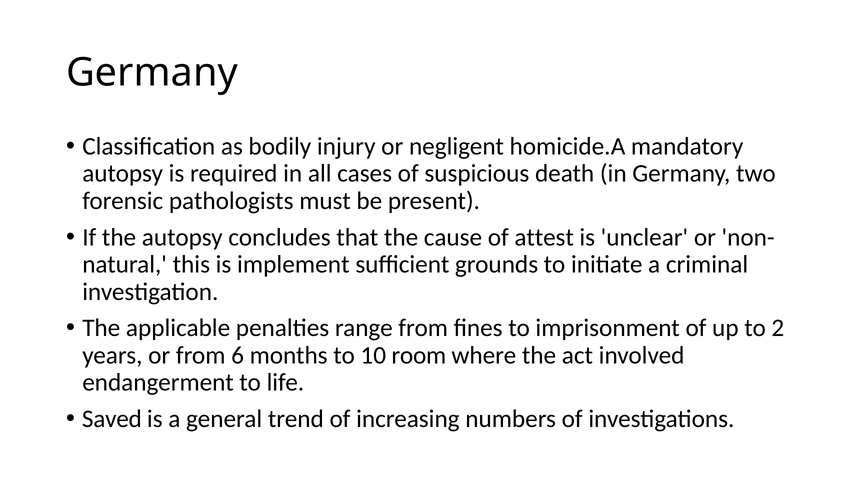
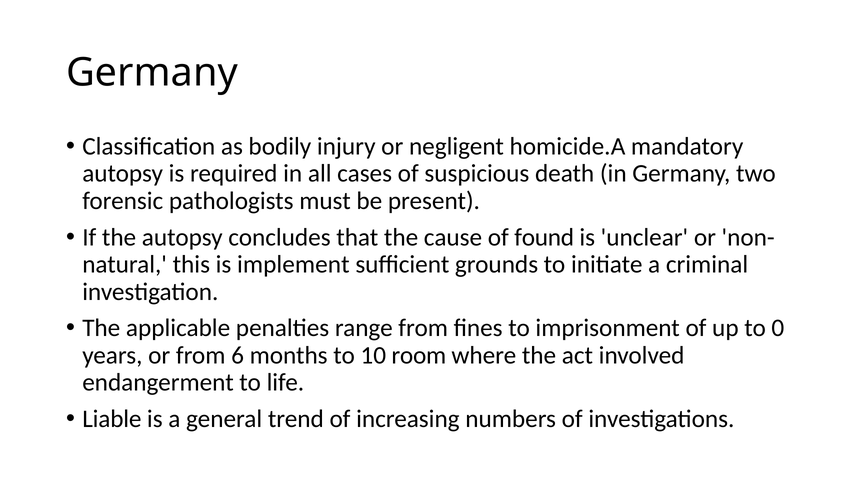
attest: attest -> found
2: 2 -> 0
Saved: Saved -> Liable
